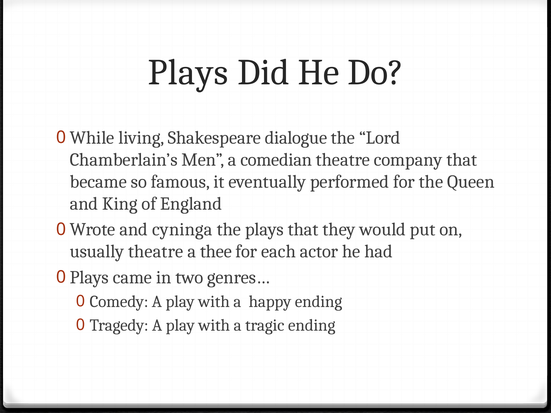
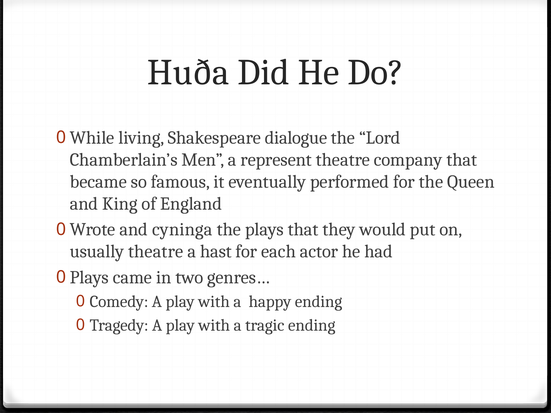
Plays at (188, 72): Plays -> Huða
comedian: comedian -> represent
thee: thee -> hast
